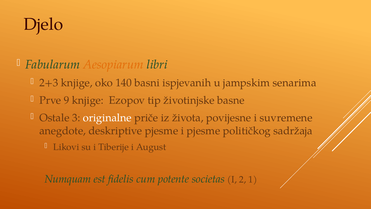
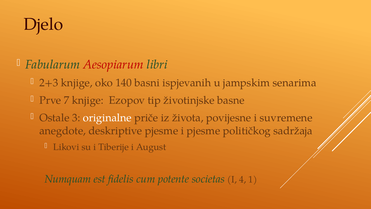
Aesopiarum colour: orange -> red
9: 9 -> 7
2: 2 -> 4
